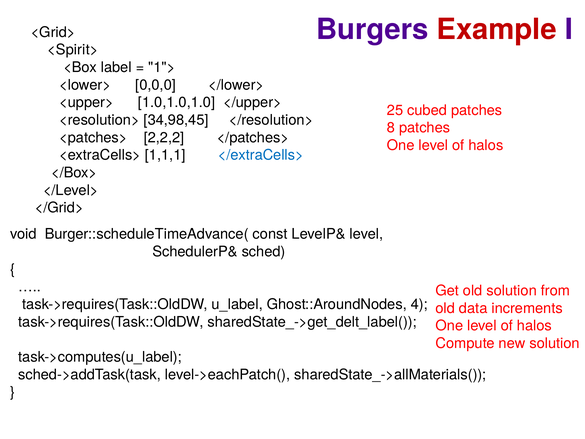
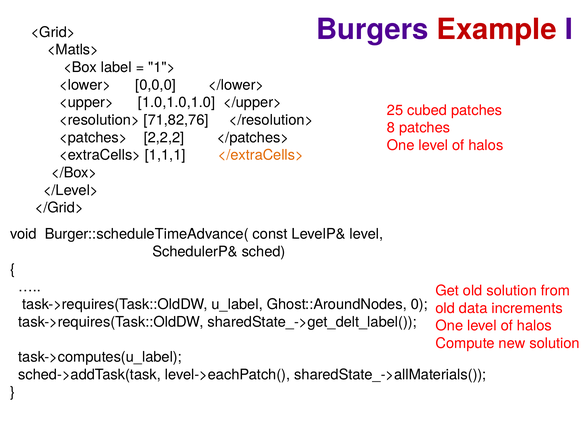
<Spirit>: <Spirit> -> <Matls>
34,98,45: 34,98,45 -> 71,82,76
</extraCells> colour: blue -> orange
4: 4 -> 0
